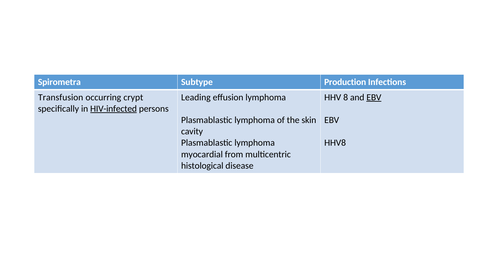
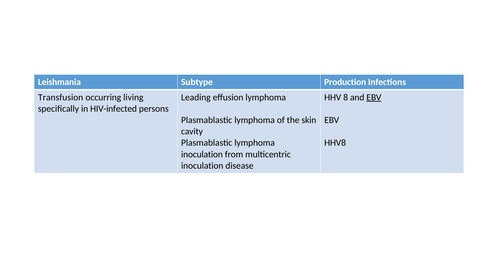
Spirometra: Spirometra -> Leishmania
crypt: crypt -> living
HIV-infected underline: present -> none
myocardial at (202, 154): myocardial -> inoculation
histological at (202, 166): histological -> inoculation
